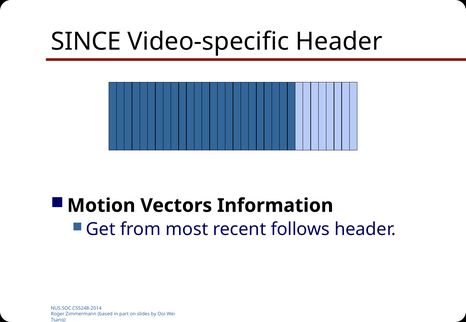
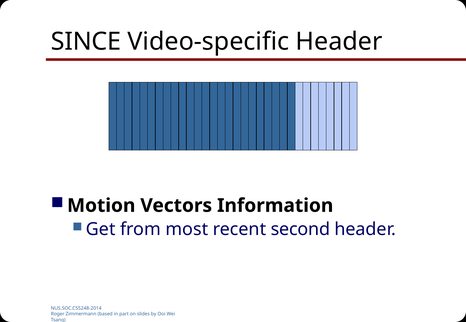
follows: follows -> second
